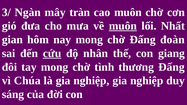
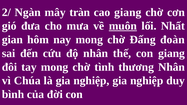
3/: 3/ -> 2/
cao muôn: muôn -> giang
cứu underline: present -> none
thương Đấng: Đấng -> Nhân
sáng: sáng -> bình
